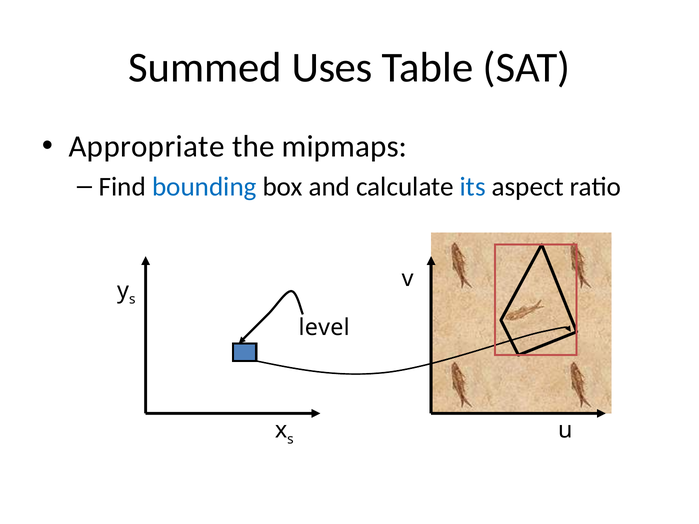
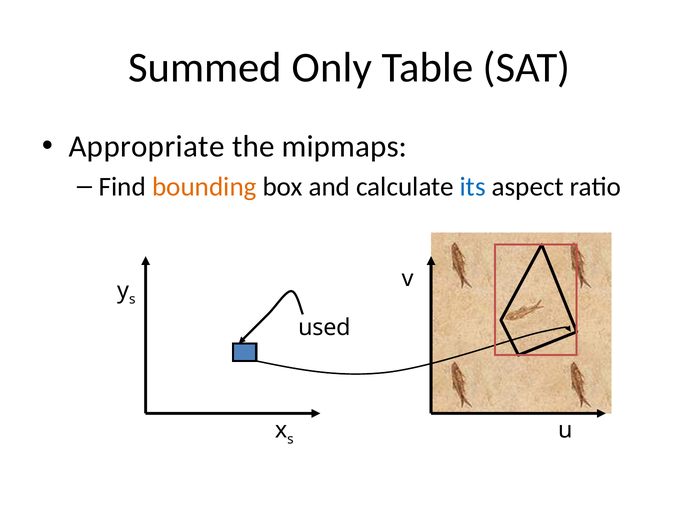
Uses: Uses -> Only
bounding colour: blue -> orange
level: level -> used
